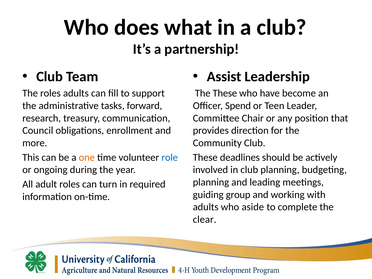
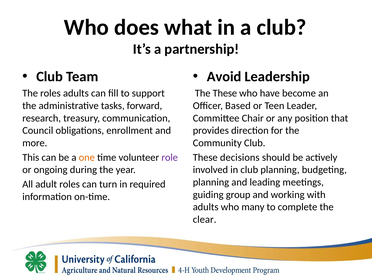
Assist: Assist -> Avoid
Spend: Spend -> Based
role colour: blue -> purple
deadlines: deadlines -> decisions
aside: aside -> many
